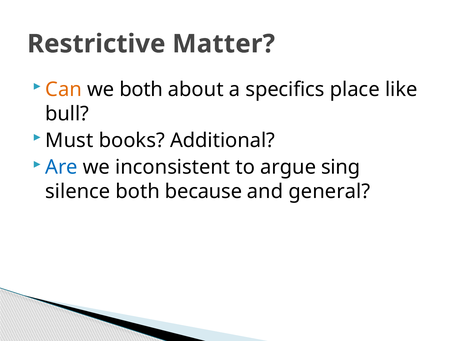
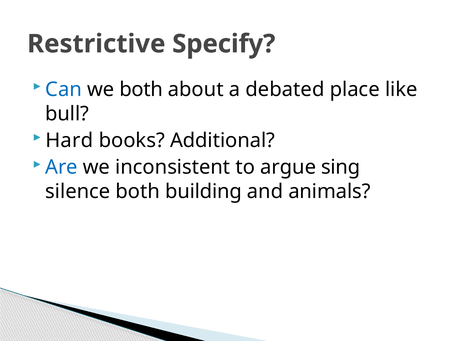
Matter: Matter -> Specify
Can colour: orange -> blue
specifics: specifics -> debated
Must: Must -> Hard
because: because -> building
general: general -> animals
